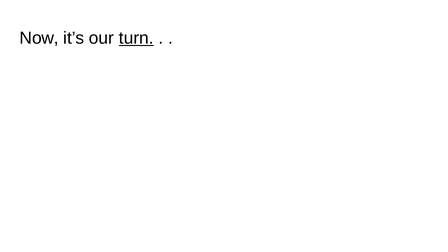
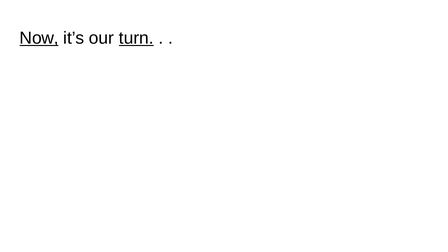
Now underline: none -> present
